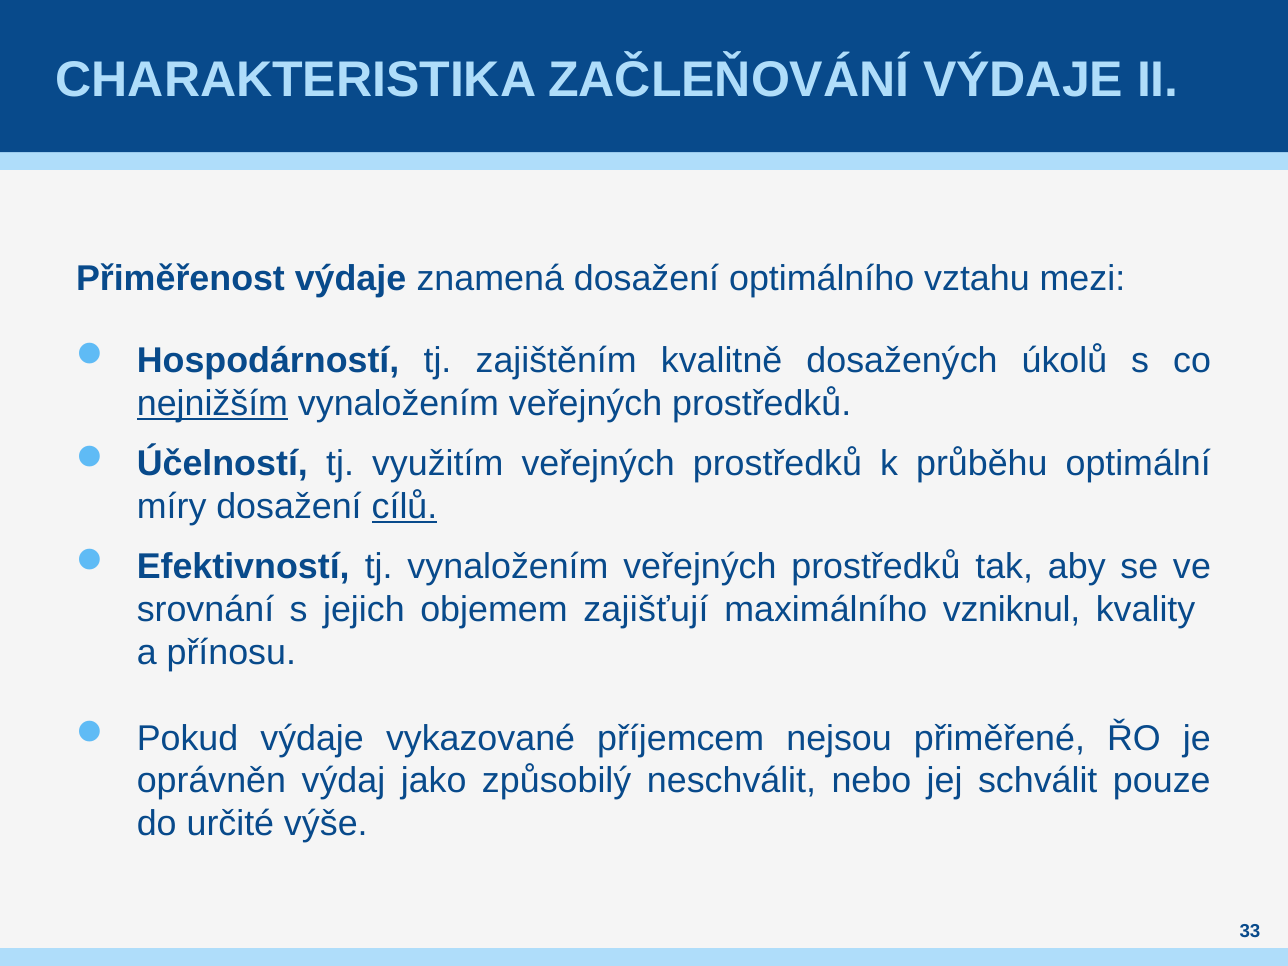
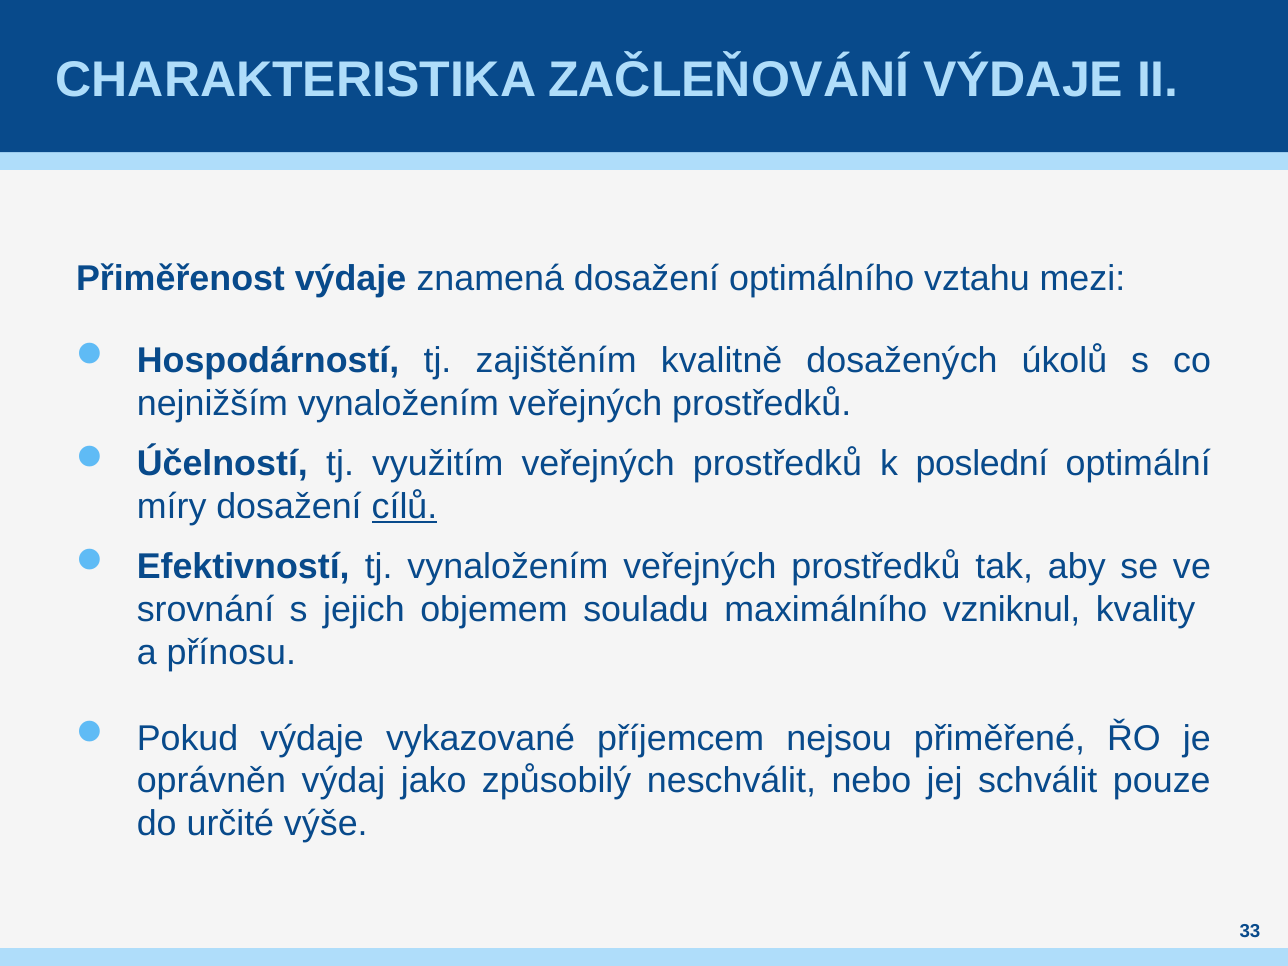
nejnižším underline: present -> none
průběhu: průběhu -> poslední
zajišťují: zajišťují -> souladu
